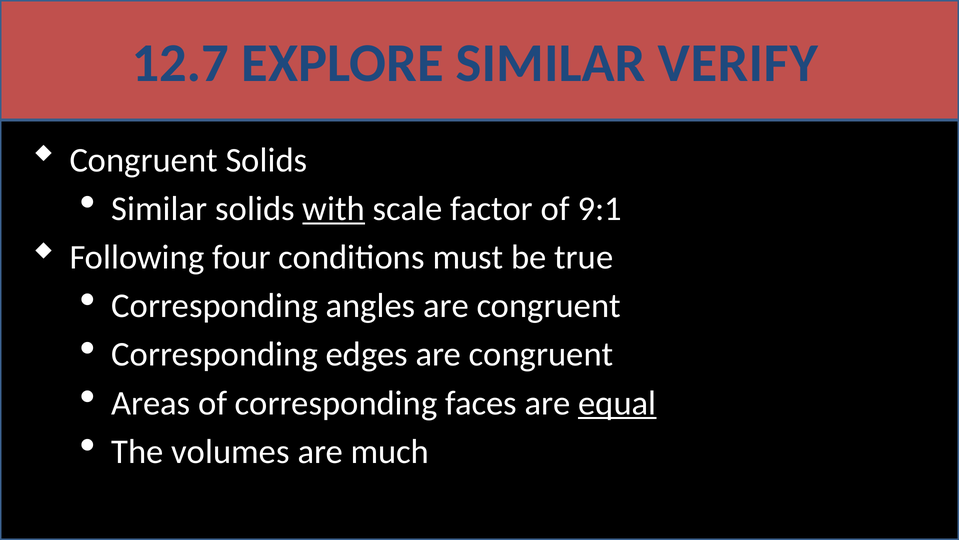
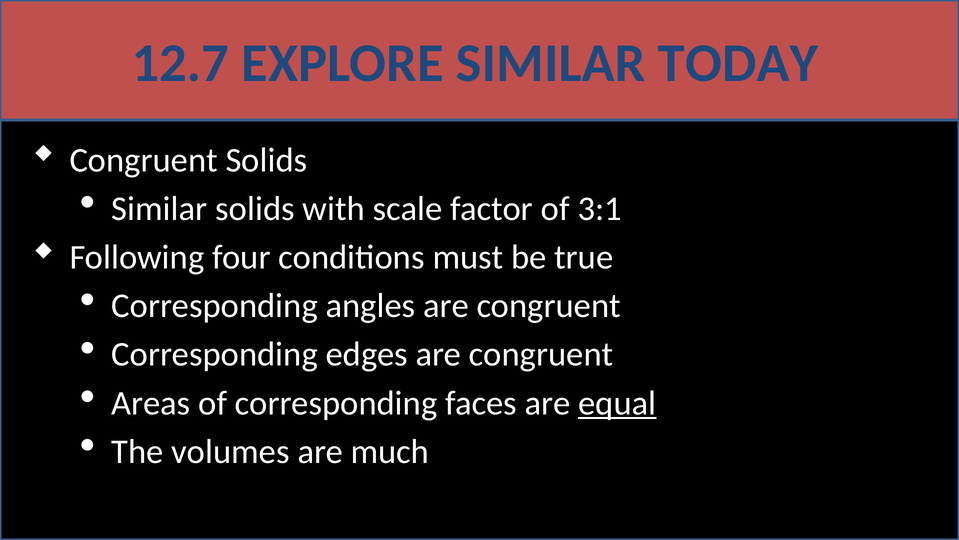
VERIFY: VERIFY -> TODAY
with underline: present -> none
9:1: 9:1 -> 3:1
